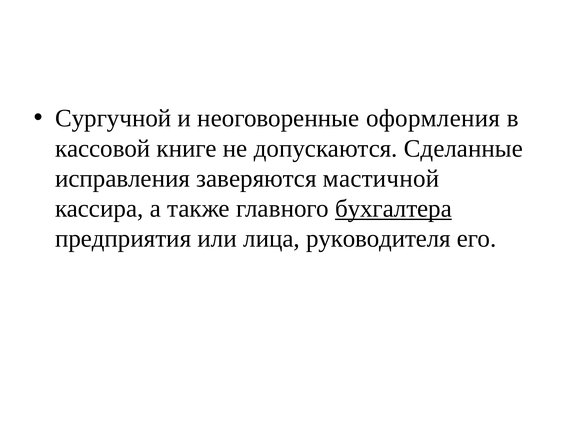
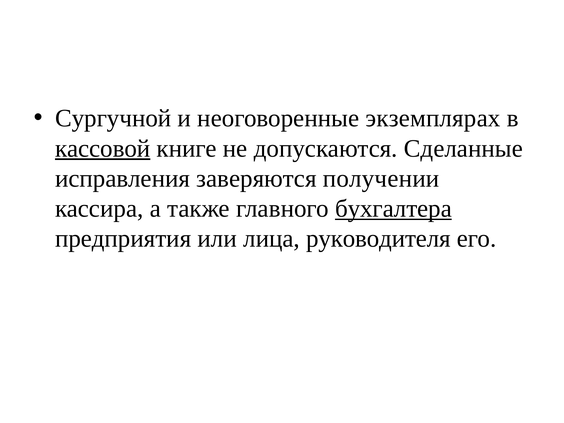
оформления: оформления -> экземплярах
кассовой underline: none -> present
мастичной: мастичной -> получении
